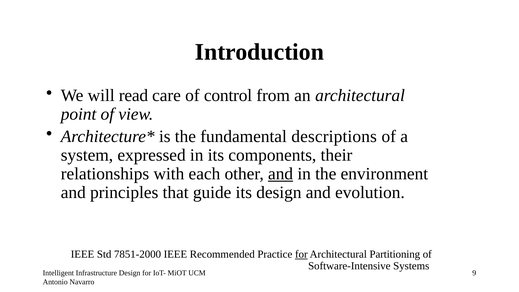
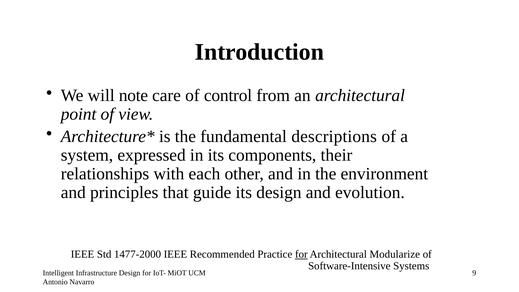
read: read -> note
and at (281, 174) underline: present -> none
7851-2000: 7851-2000 -> 1477-2000
Partitioning: Partitioning -> Modularize
